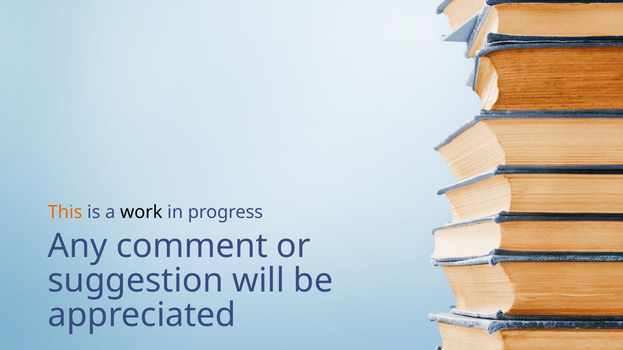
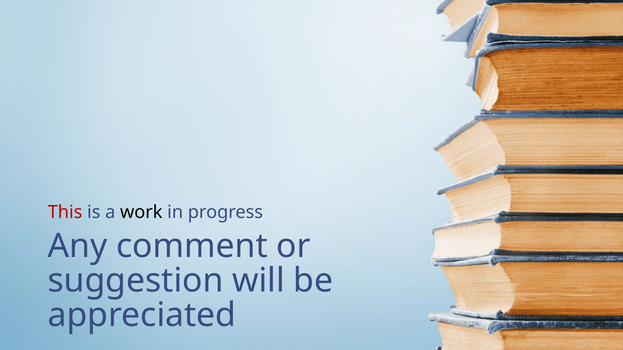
This colour: orange -> red
